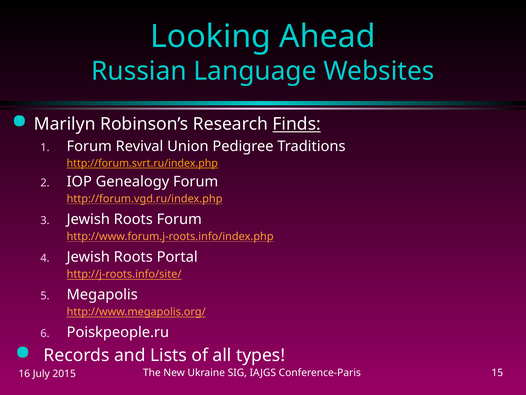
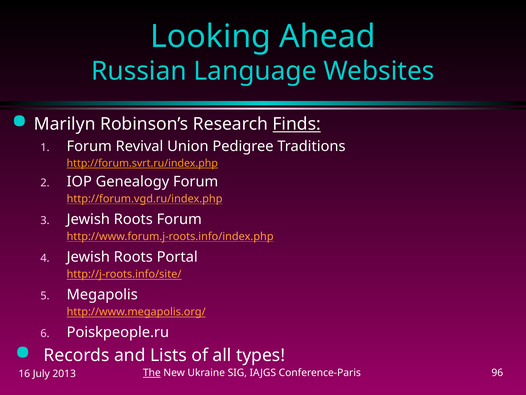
The underline: none -> present
15: 15 -> 96
2015: 2015 -> 2013
